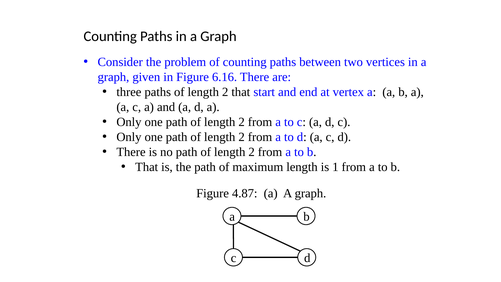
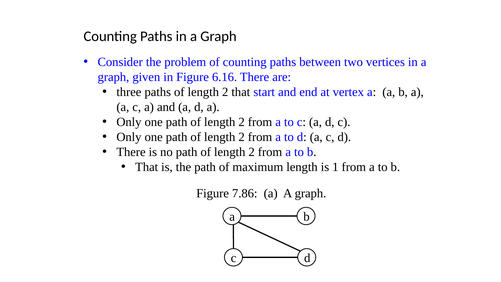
4.87: 4.87 -> 7.86
